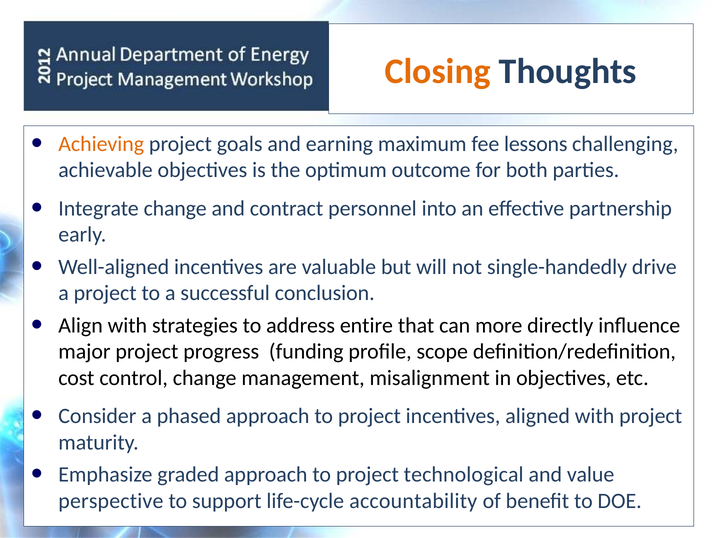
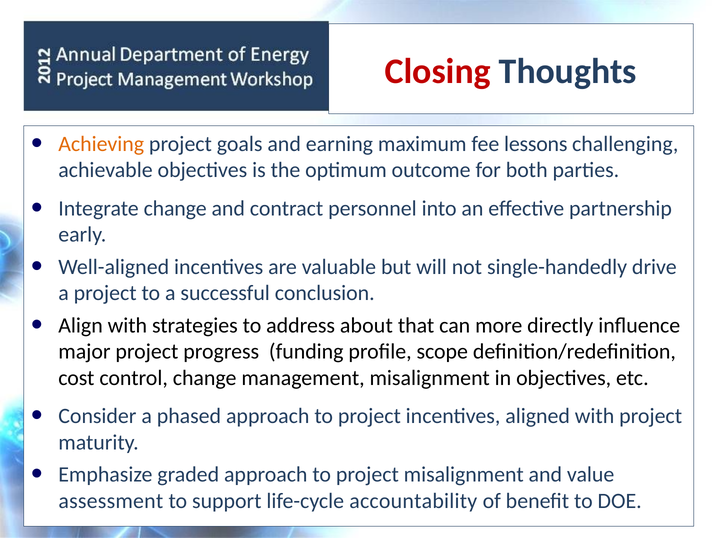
Closing colour: orange -> red
entire: entire -> about
project technological: technological -> misalignment
perspective: perspective -> assessment
